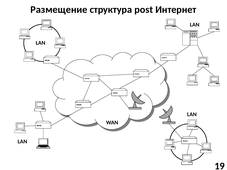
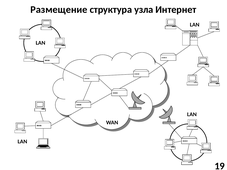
post: post -> узла
